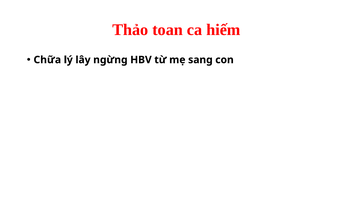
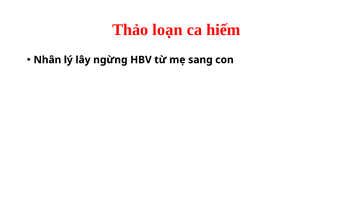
toan: toan -> loạn
Chữa: Chữa -> Nhân
